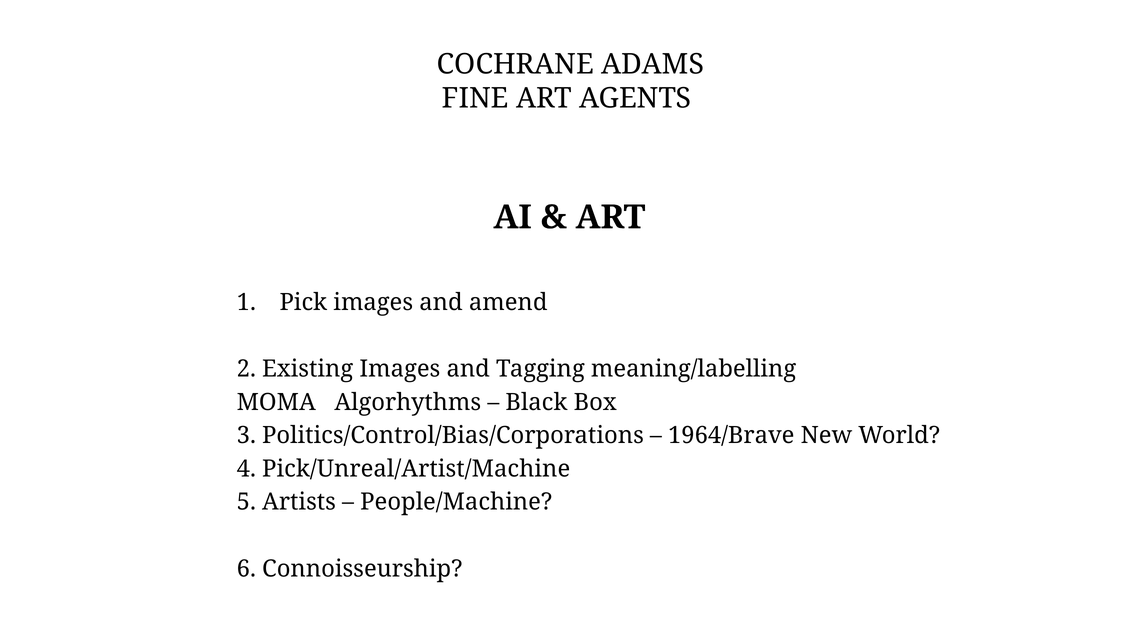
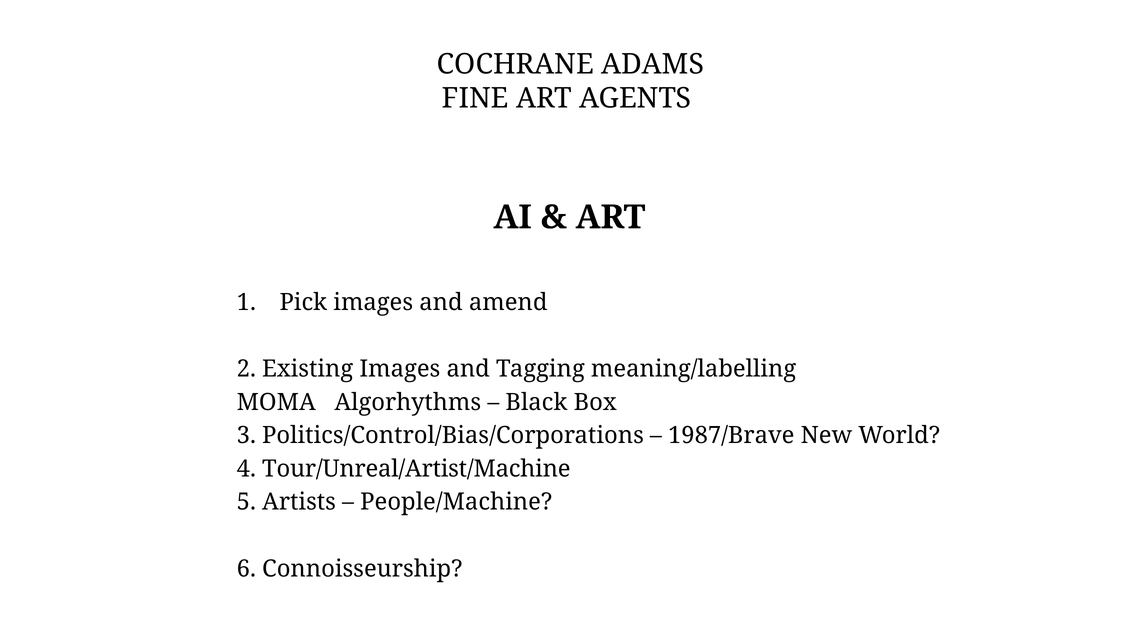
1964/Brave: 1964/Brave -> 1987/Brave
Pick/Unreal/Artist/Machine: Pick/Unreal/Artist/Machine -> Tour/Unreal/Artist/Machine
